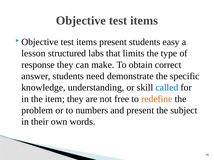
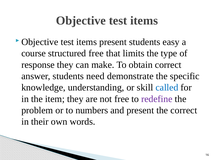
lesson: lesson -> course
structured labs: labs -> free
redefine colour: orange -> purple
the subject: subject -> correct
